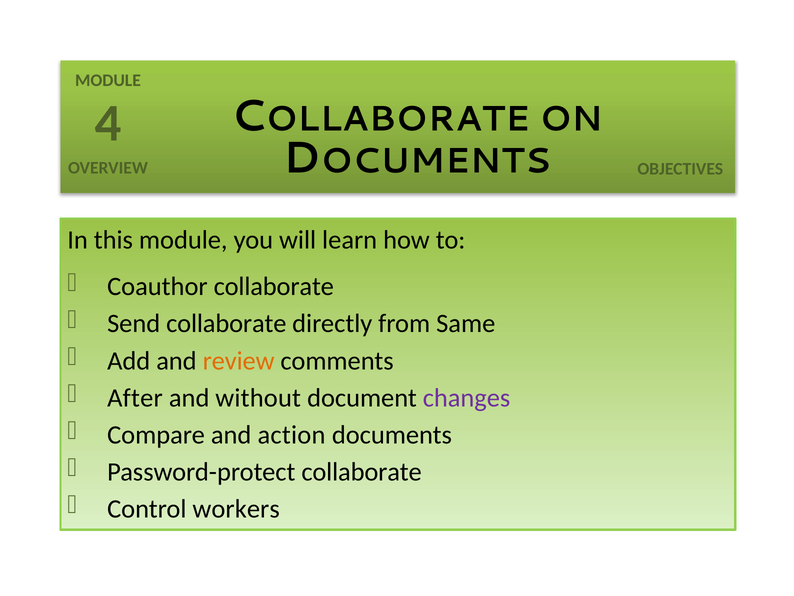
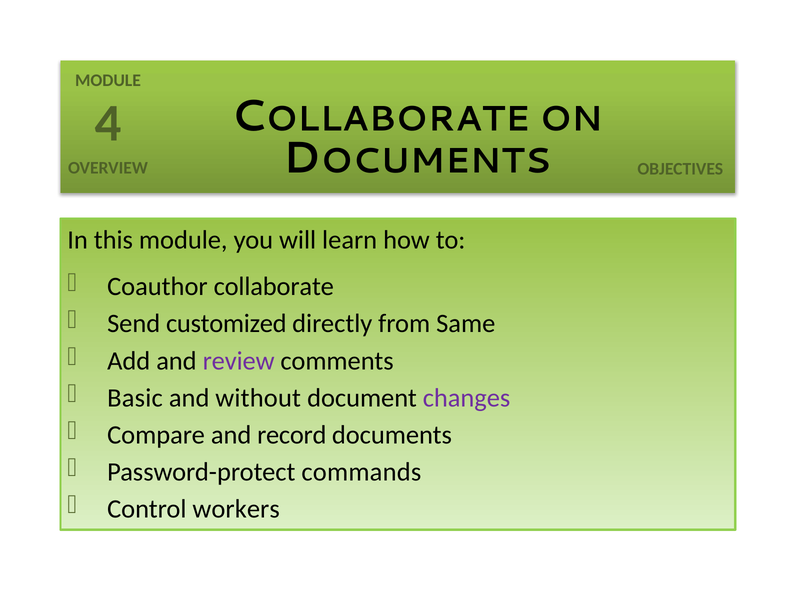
Send collaborate: collaborate -> customized
review colour: orange -> purple
After: After -> Basic
action: action -> record
Password-protect collaborate: collaborate -> commands
